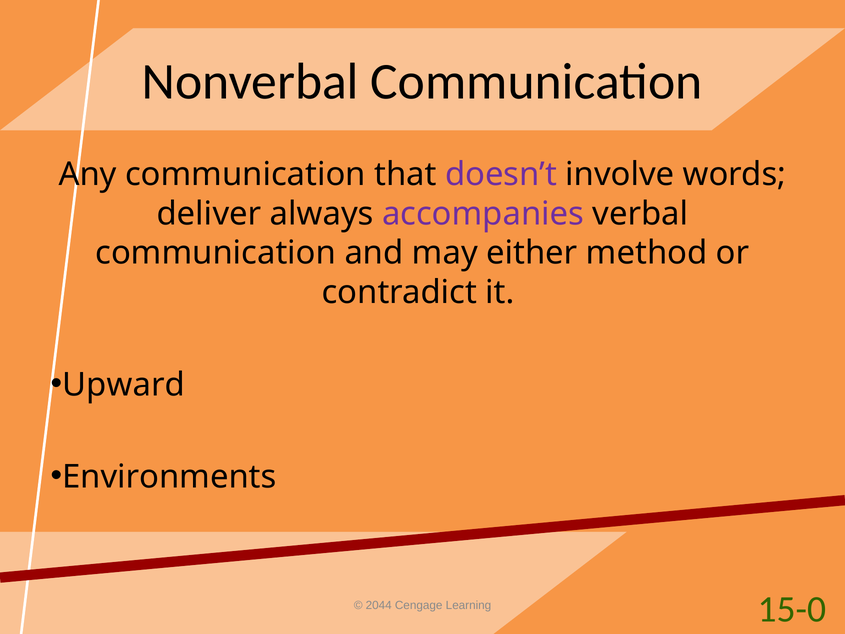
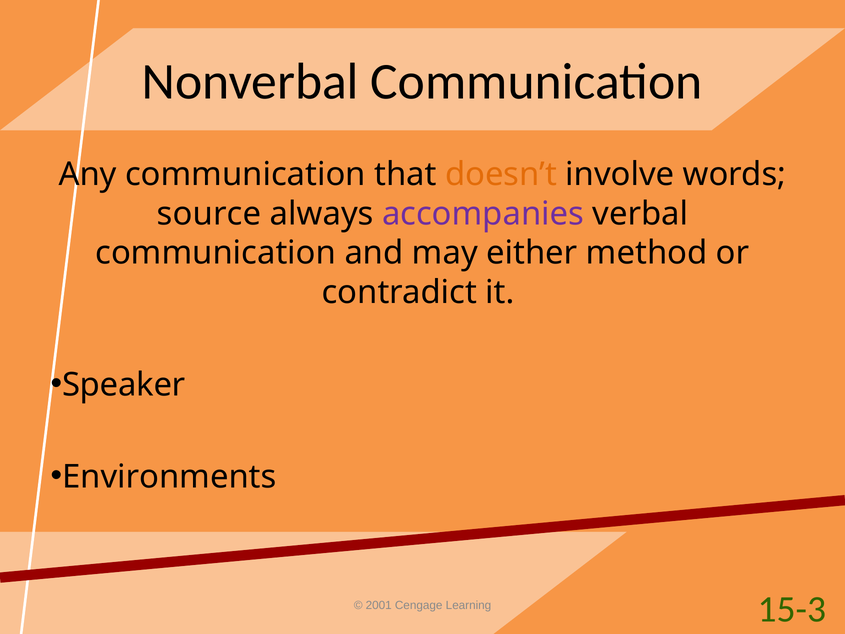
doesn’t colour: purple -> orange
deliver: deliver -> source
Upward: Upward -> Speaker
2044: 2044 -> 2001
15-0: 15-0 -> 15-3
